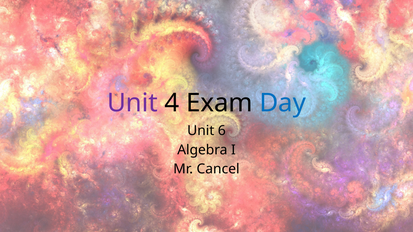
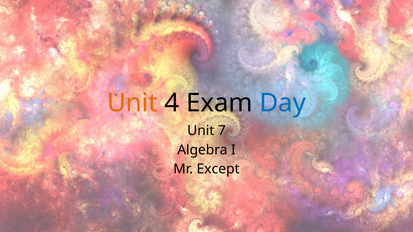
Unit at (132, 103) colour: purple -> orange
6: 6 -> 7
Cancel: Cancel -> Except
